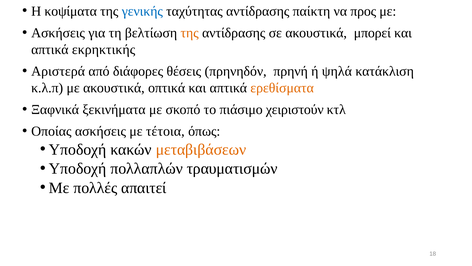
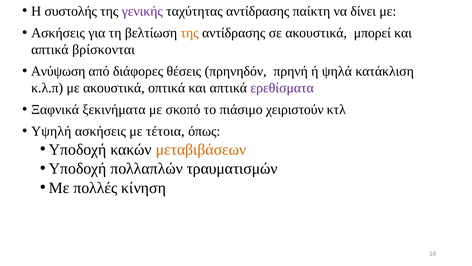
κοψίματα: κοψίματα -> συστολής
γενικής colour: blue -> purple
προς: προς -> δίνει
εκρηκτικής: εκρηκτικής -> βρίσκονται
Αριστερά: Αριστερά -> Ανύψωση
ερεθίσματα colour: orange -> purple
Οποίας: Οποίας -> Υψηλή
απαιτεί: απαιτεί -> κίνηση
